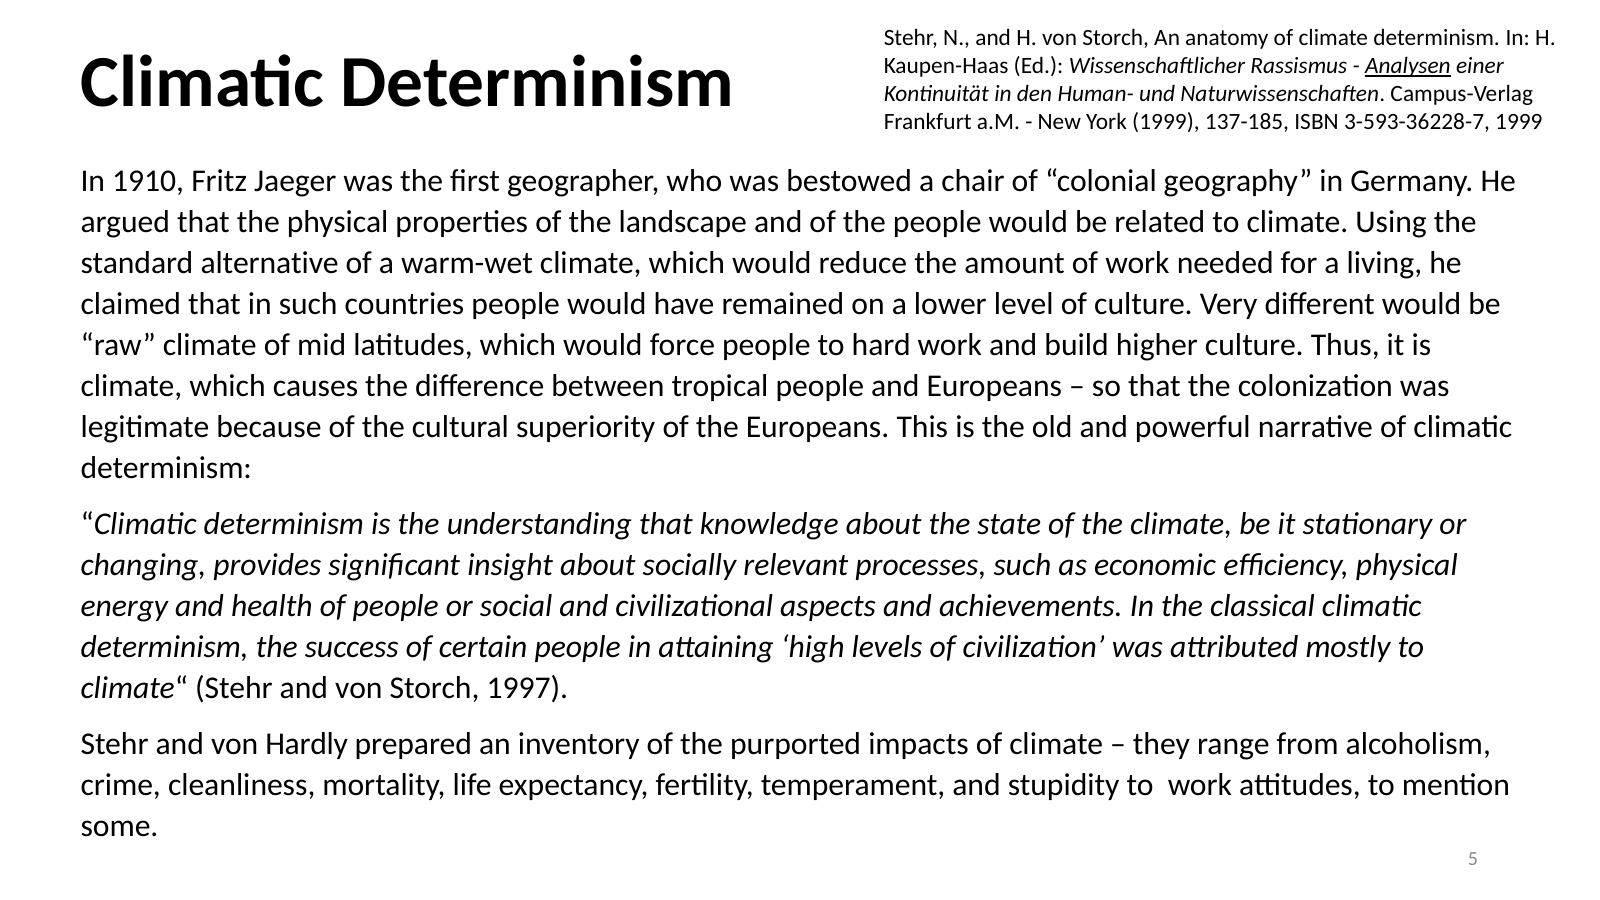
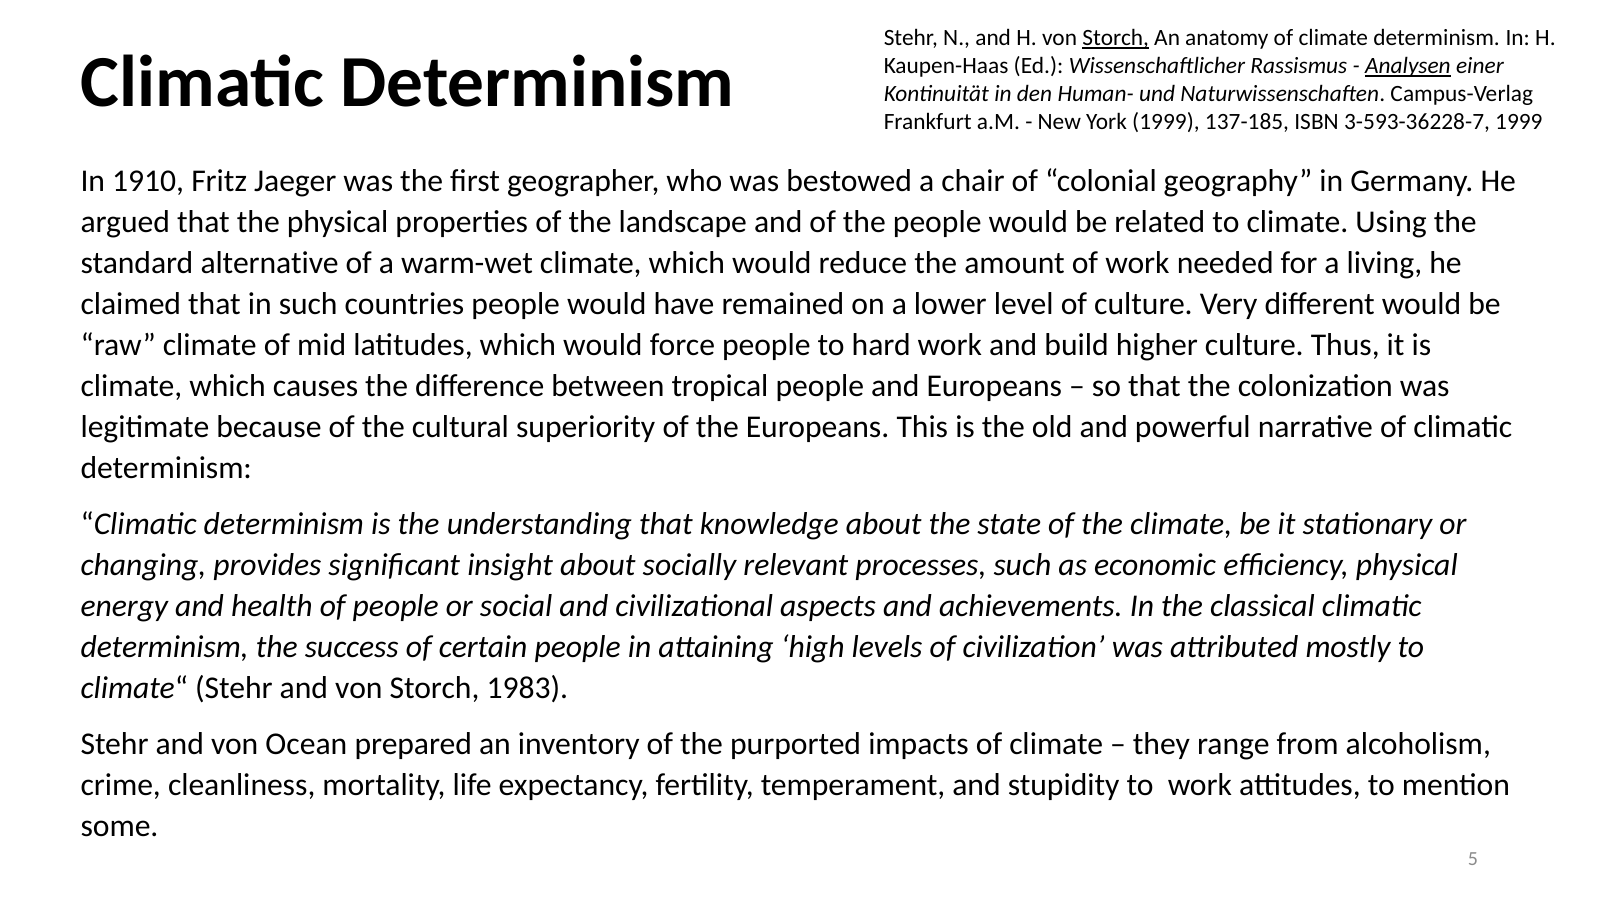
Storch at (1116, 38) underline: none -> present
1997: 1997 -> 1983
Hardly: Hardly -> Ocean
